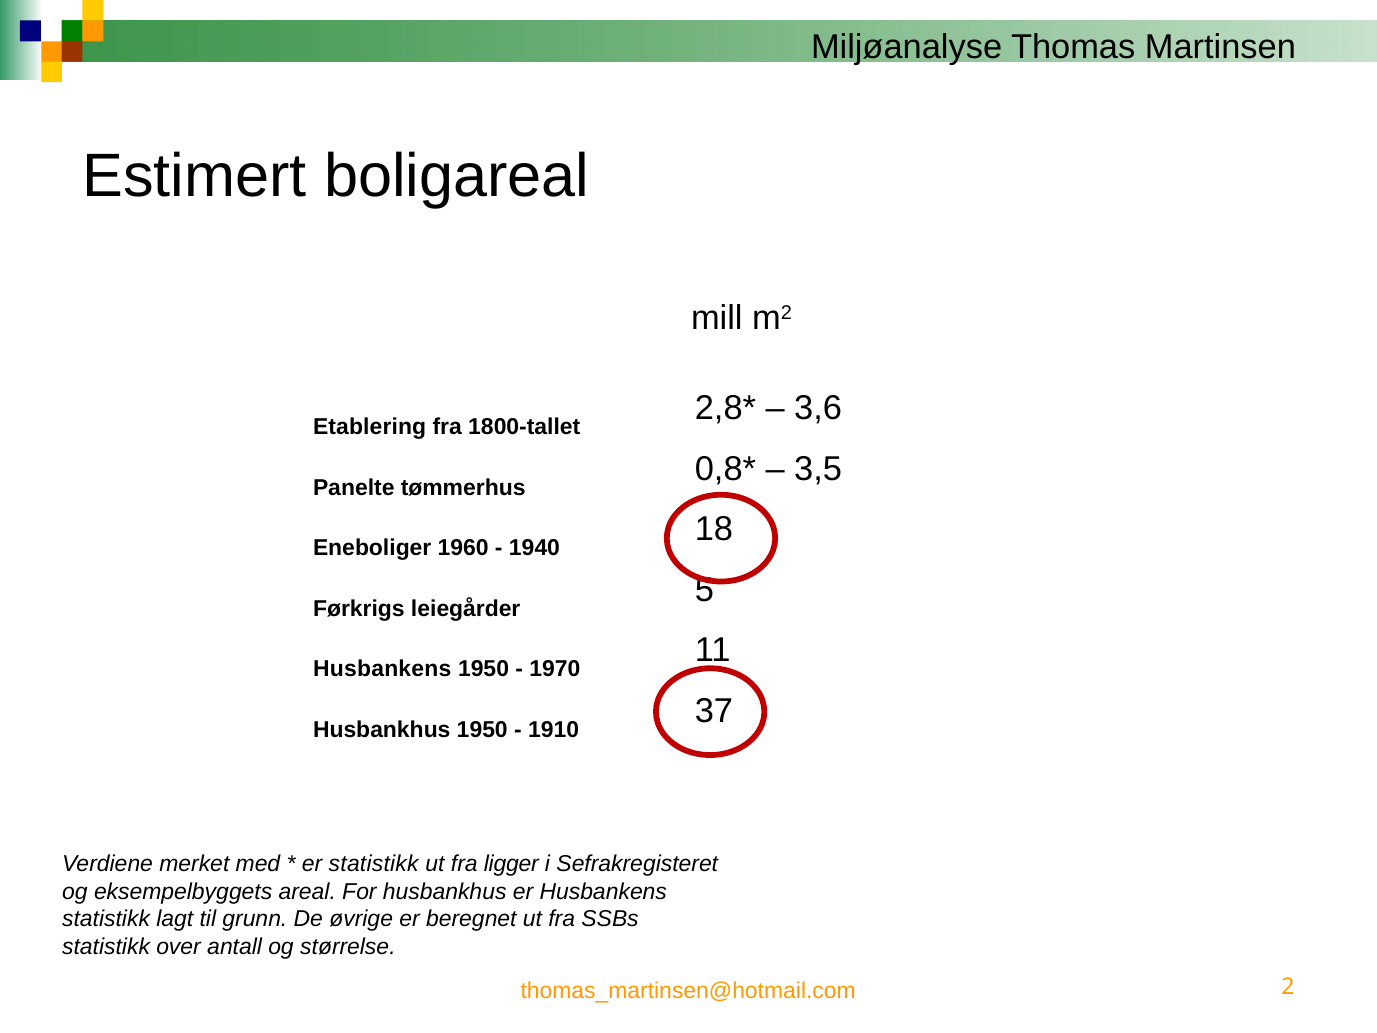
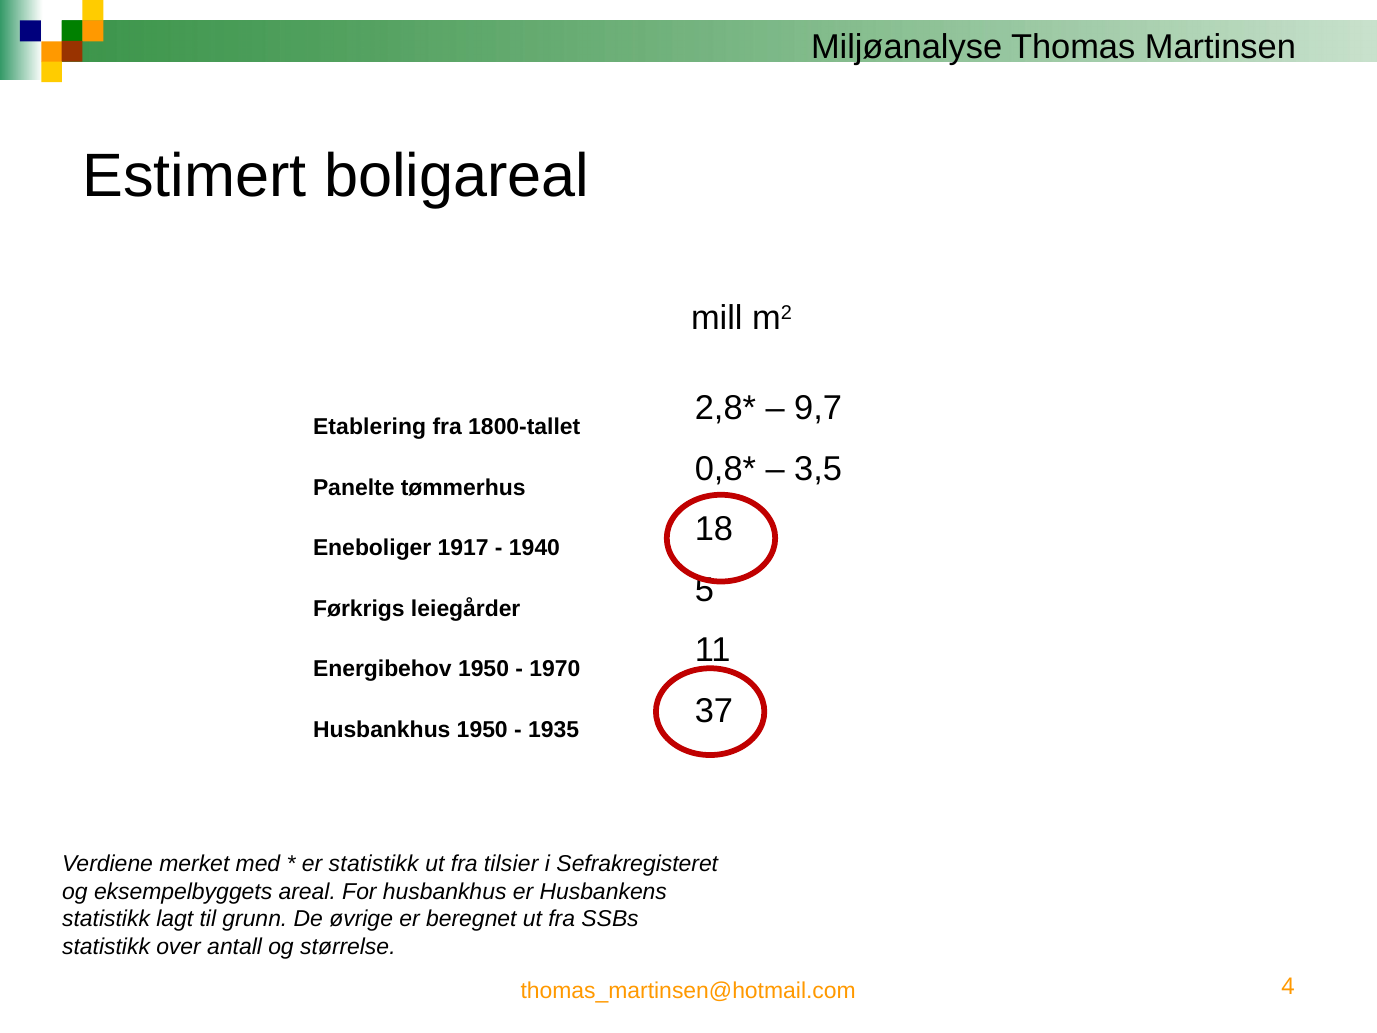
3,6: 3,6 -> 9,7
1960: 1960 -> 1917
Husbankens at (382, 669): Husbankens -> Energibehov
1910: 1910 -> 1935
ligger: ligger -> tilsier
2: 2 -> 4
